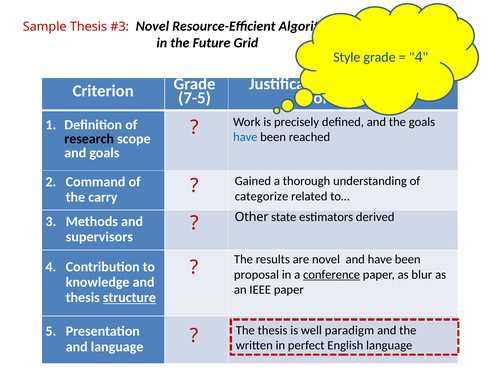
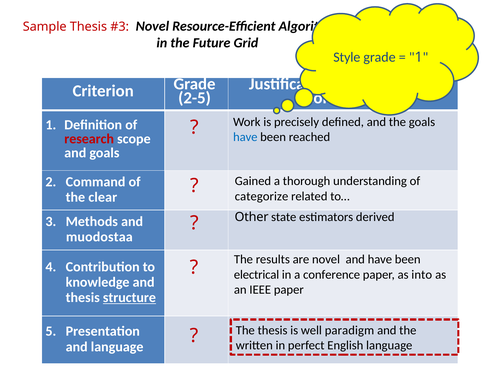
4 at (419, 57): 4 -> 1
7-5: 7-5 -> 2-5
research colour: black -> red
carry: carry -> clear
supervisors: supervisors -> muodostaa
proposal: proposal -> electrical
conference underline: present -> none
blur: blur -> into
